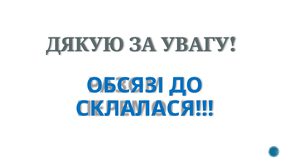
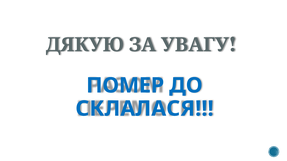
ОБСЯЗІ: ОБСЯЗІ -> ПОМЕР
